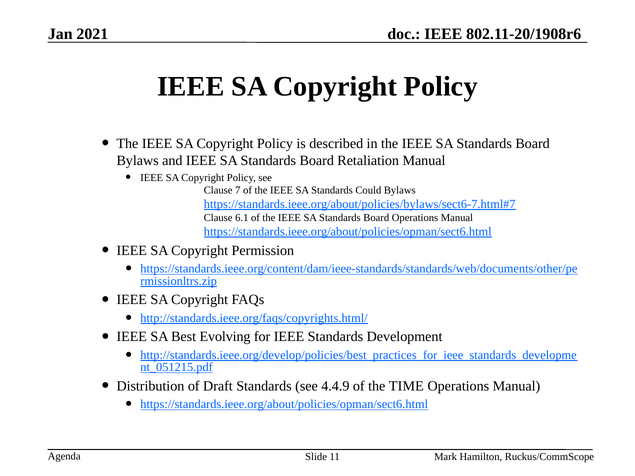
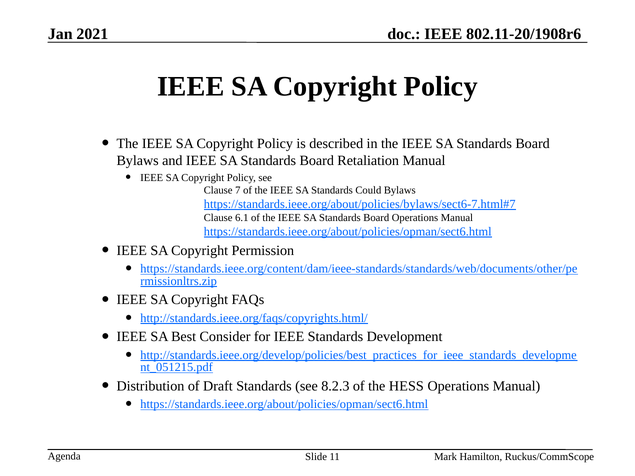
Evolving: Evolving -> Consider
4.4.9: 4.4.9 -> 8.2.3
TIME: TIME -> HESS
